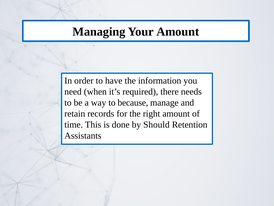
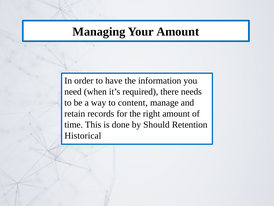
because: because -> content
Assistants: Assistants -> Historical
